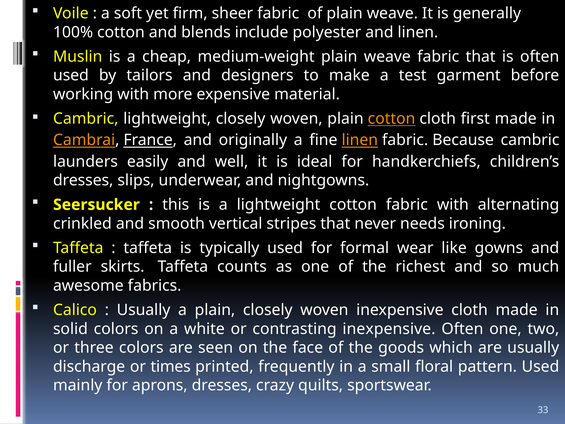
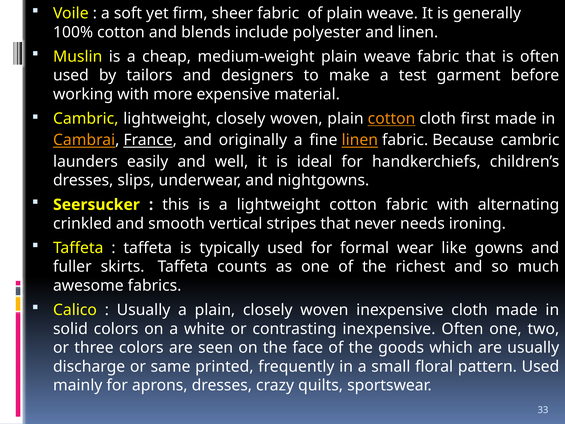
times: times -> same
